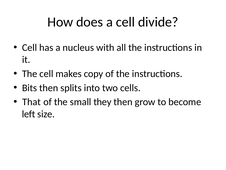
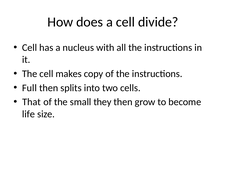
Bits: Bits -> Full
left: left -> life
